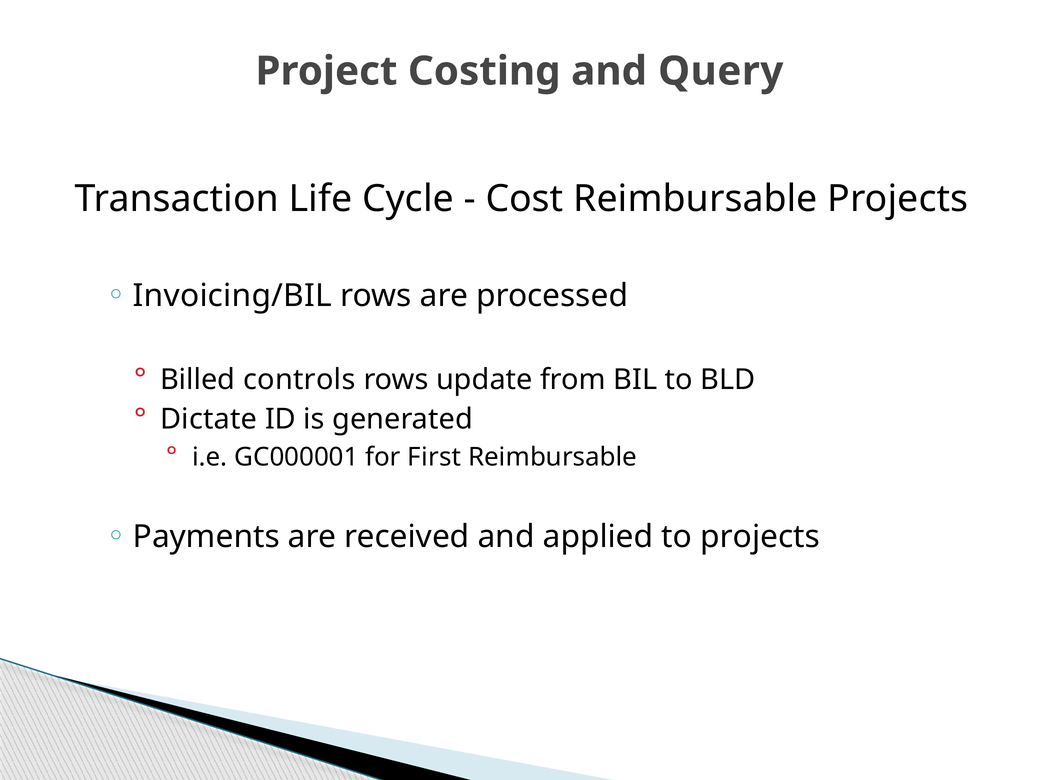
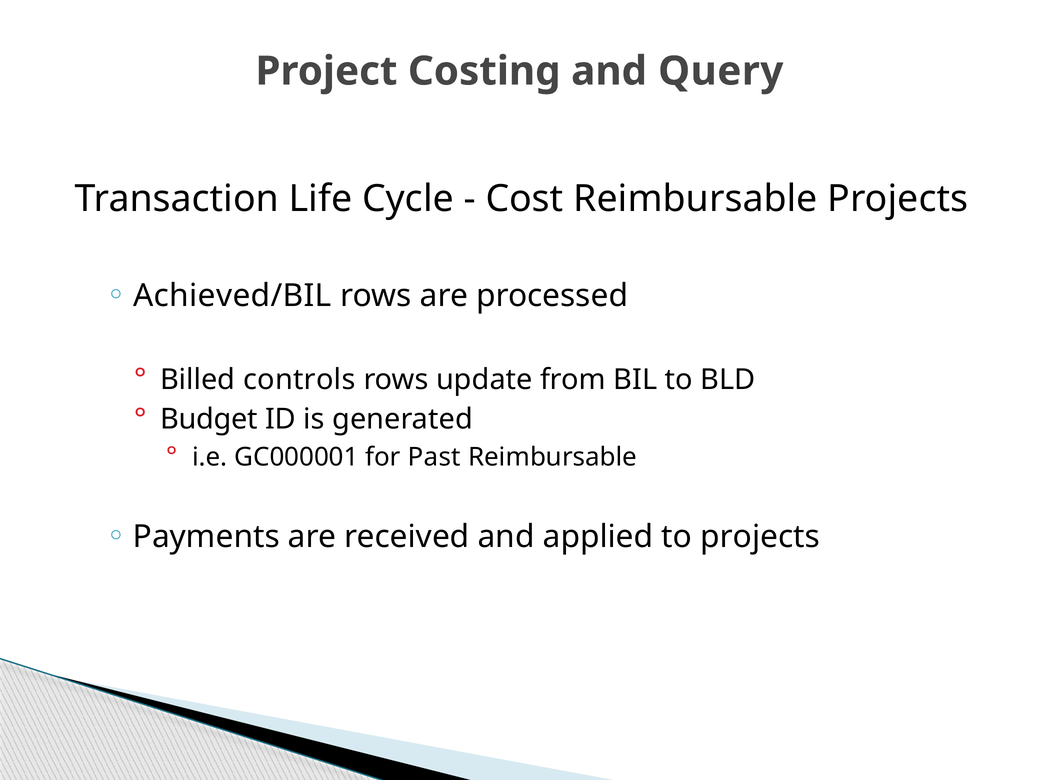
Invoicing/BIL: Invoicing/BIL -> Achieved/BIL
Dictate: Dictate -> Budget
First: First -> Past
